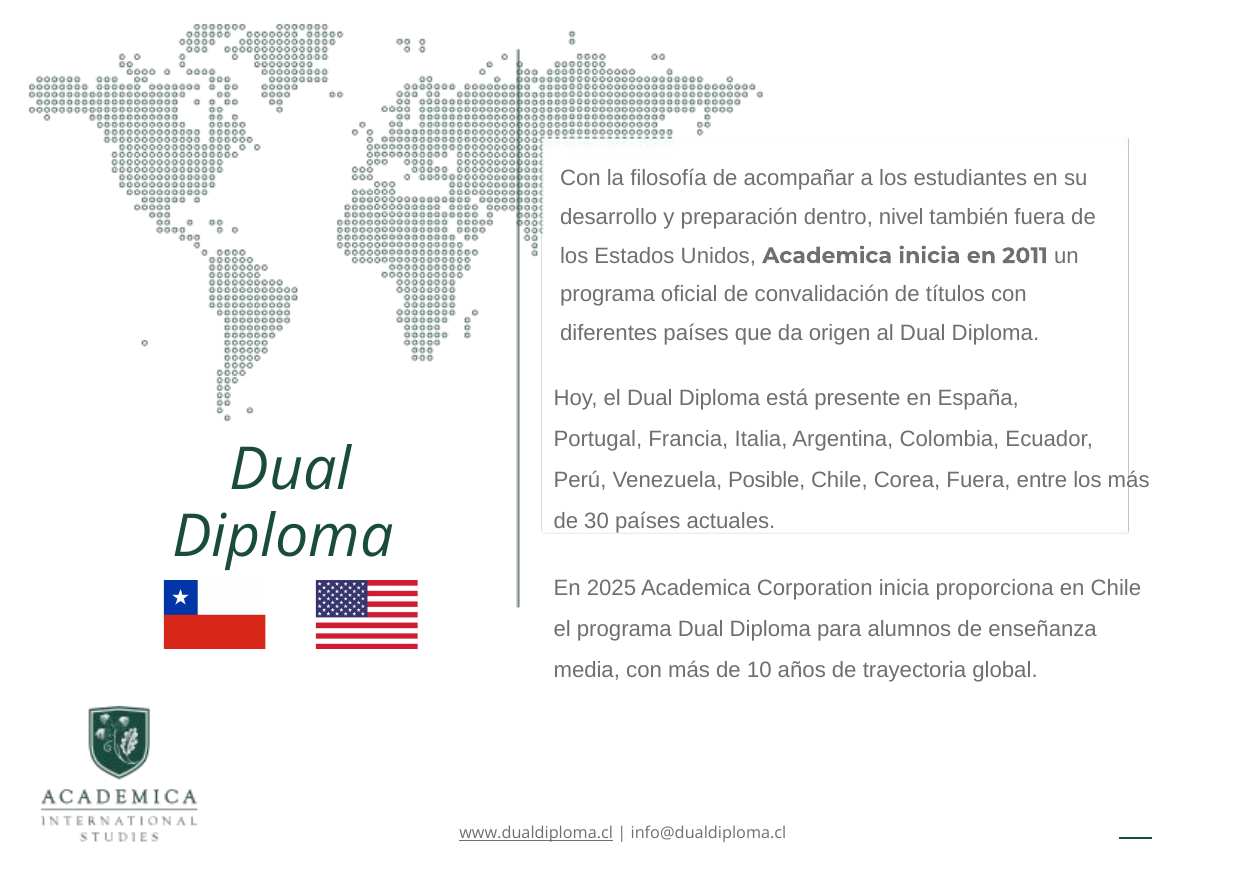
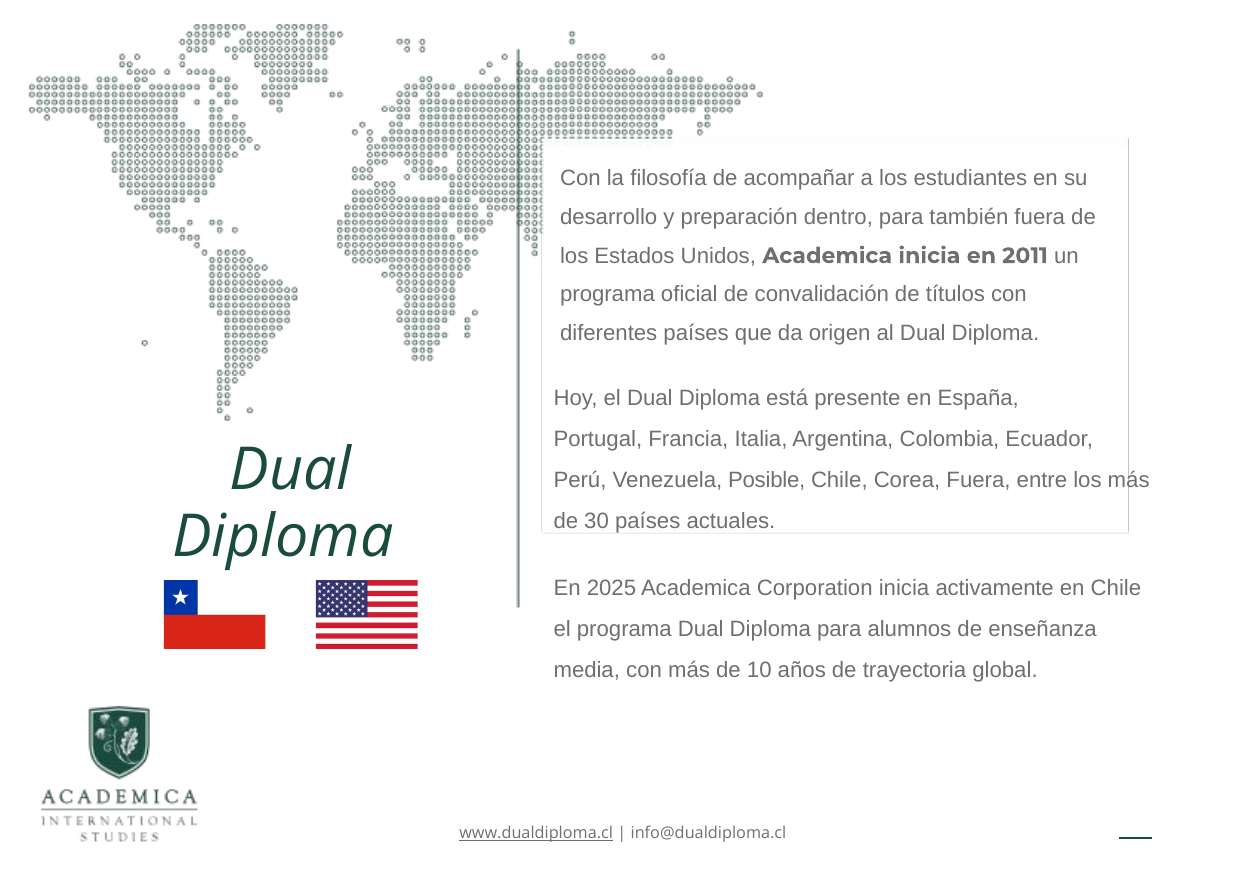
dentro nivel: nivel -> para
proporciona: proporciona -> activamente
